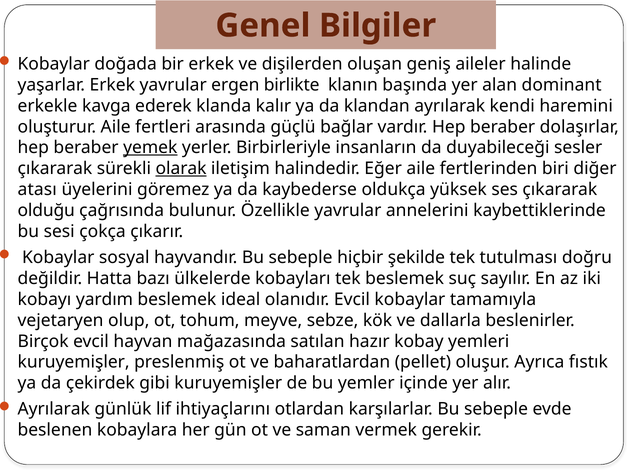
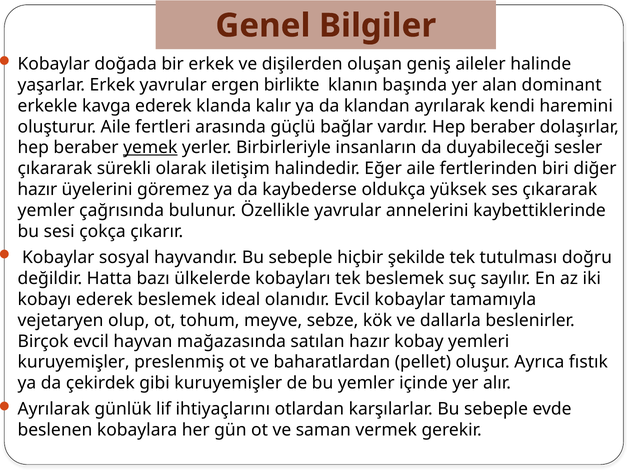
olarak underline: present -> none
atası at (37, 190): atası -> hazır
olduğu at (46, 211): olduğu -> yemler
kobayı yardım: yardım -> ederek
